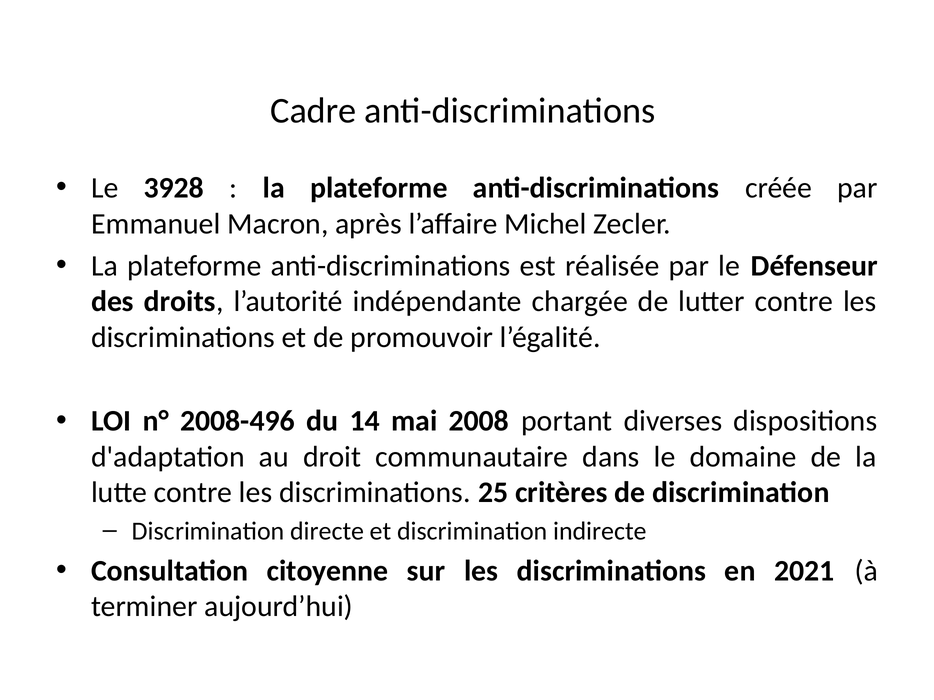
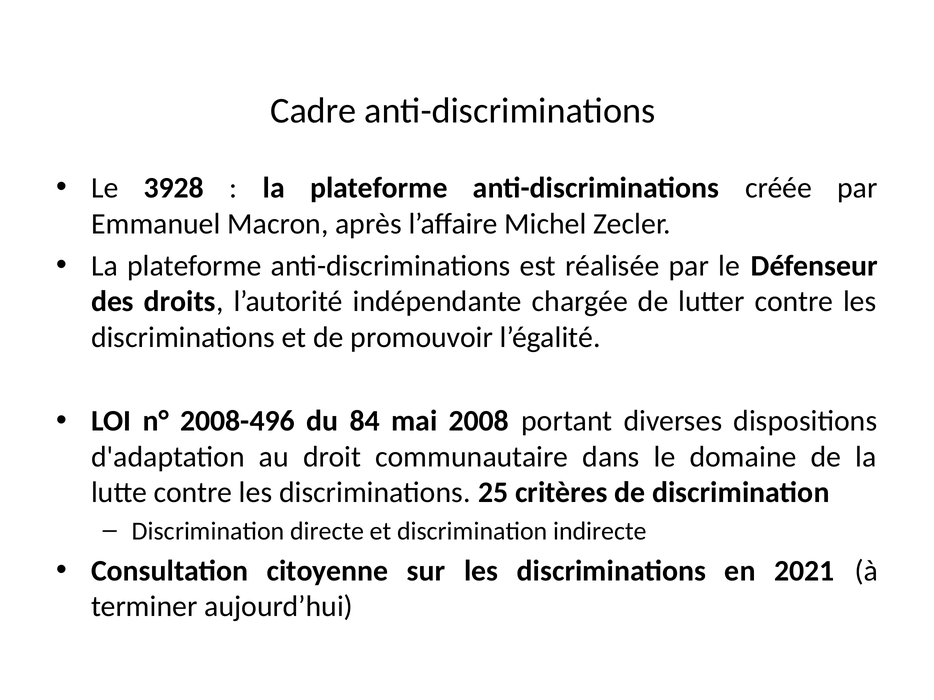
14: 14 -> 84
